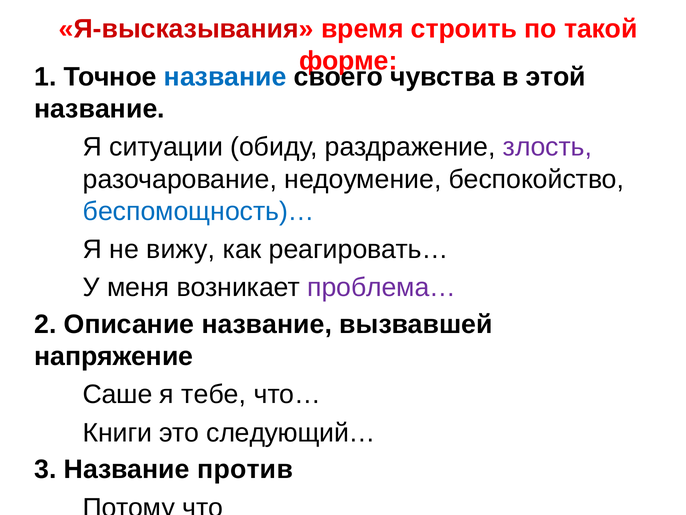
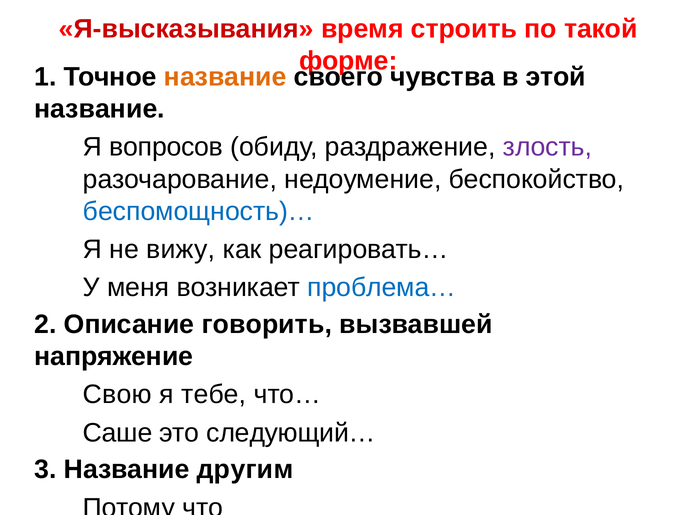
название at (225, 77) colour: blue -> orange
ситуации: ситуации -> вопросов
проблема… colour: purple -> blue
Описание название: название -> говорить
Саше: Саше -> Свою
Книги: Книги -> Саше
против: против -> другим
